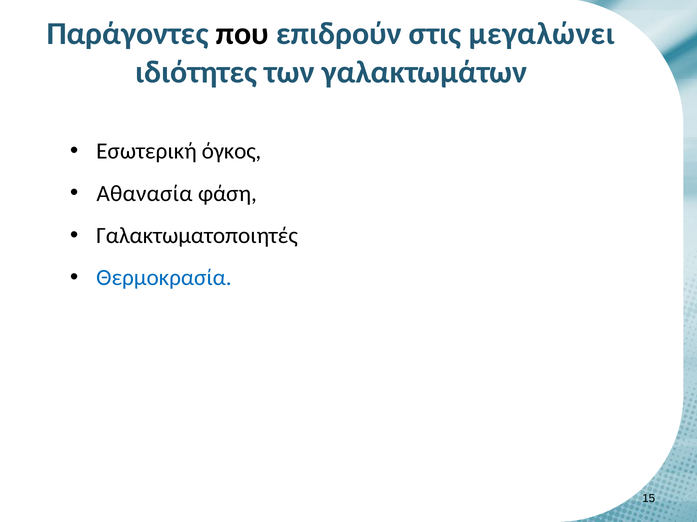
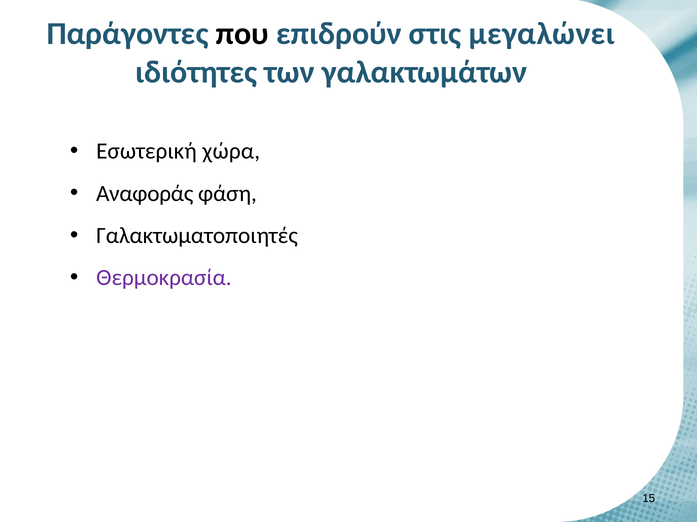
όγκος: όγκος -> χώρα
Αθανασία: Αθανασία -> Αναφοράς
Θερμοκρασία colour: blue -> purple
